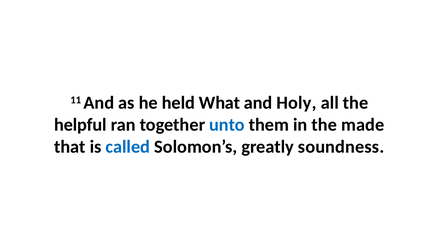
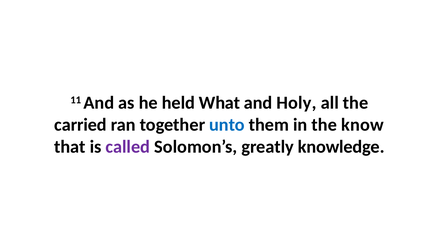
helpful: helpful -> carried
made: made -> know
called colour: blue -> purple
soundness: soundness -> knowledge
